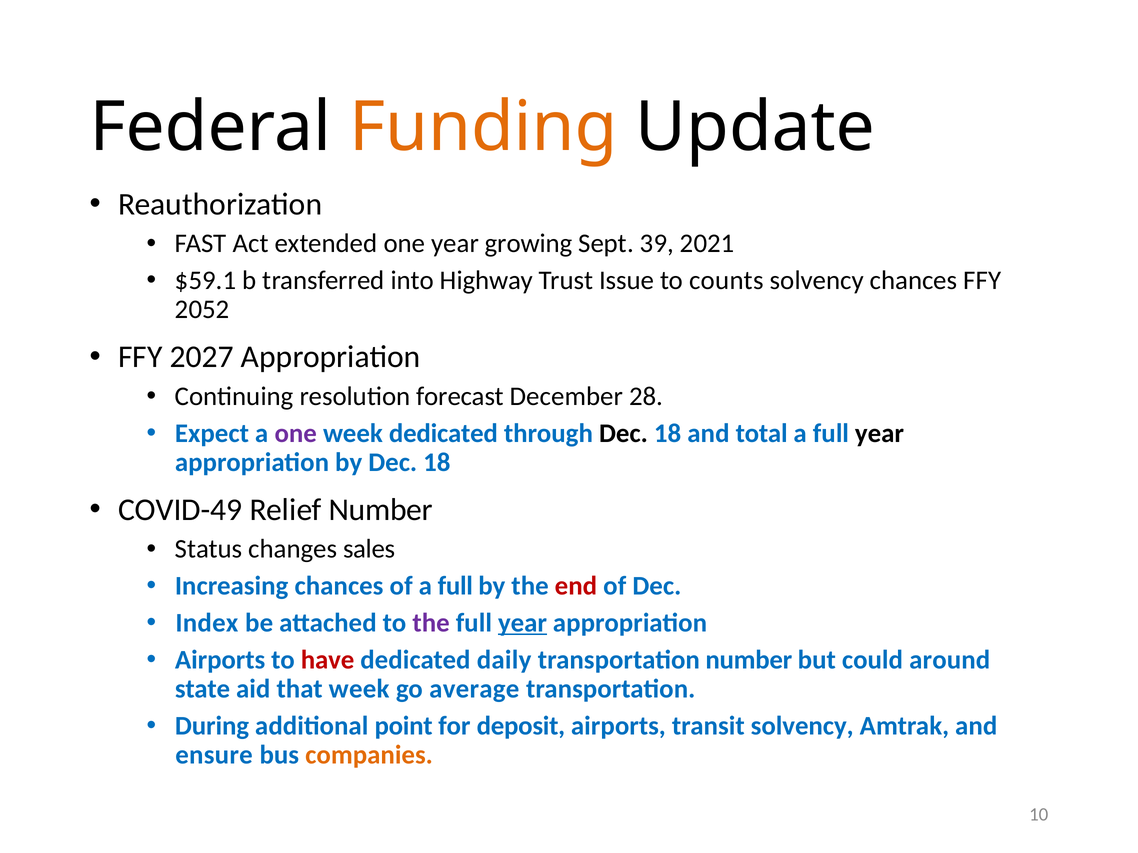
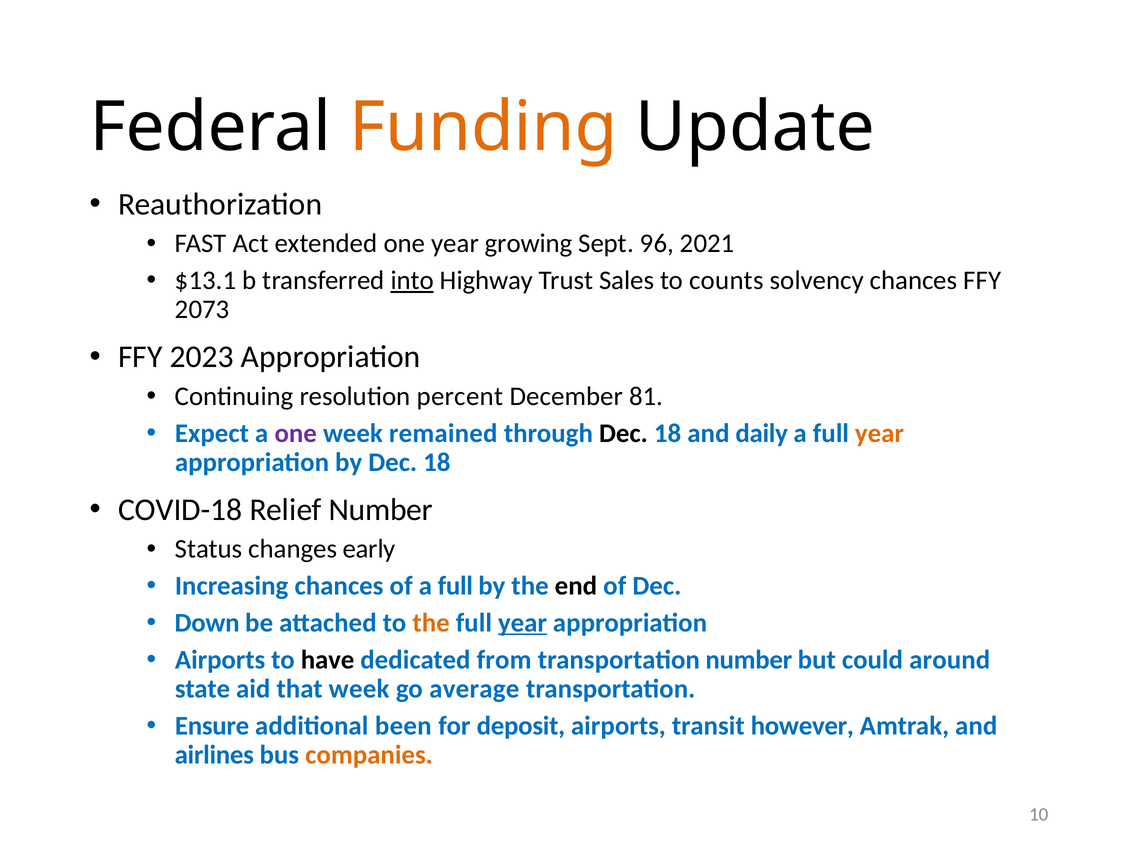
39: 39 -> 96
$59.1: $59.1 -> $13.1
into underline: none -> present
Issue: Issue -> Sales
2052: 2052 -> 2073
2027: 2027 -> 2023
forecast: forecast -> percent
28: 28 -> 81
week dedicated: dedicated -> remained
total: total -> daily
year at (879, 433) colour: black -> orange
COVID-49: COVID-49 -> COVID-18
sales: sales -> early
end colour: red -> black
Index: Index -> Down
the at (431, 623) colour: purple -> orange
have colour: red -> black
daily: daily -> from
During: During -> Ensure
point: point -> been
transit solvency: solvency -> however
ensure: ensure -> airlines
